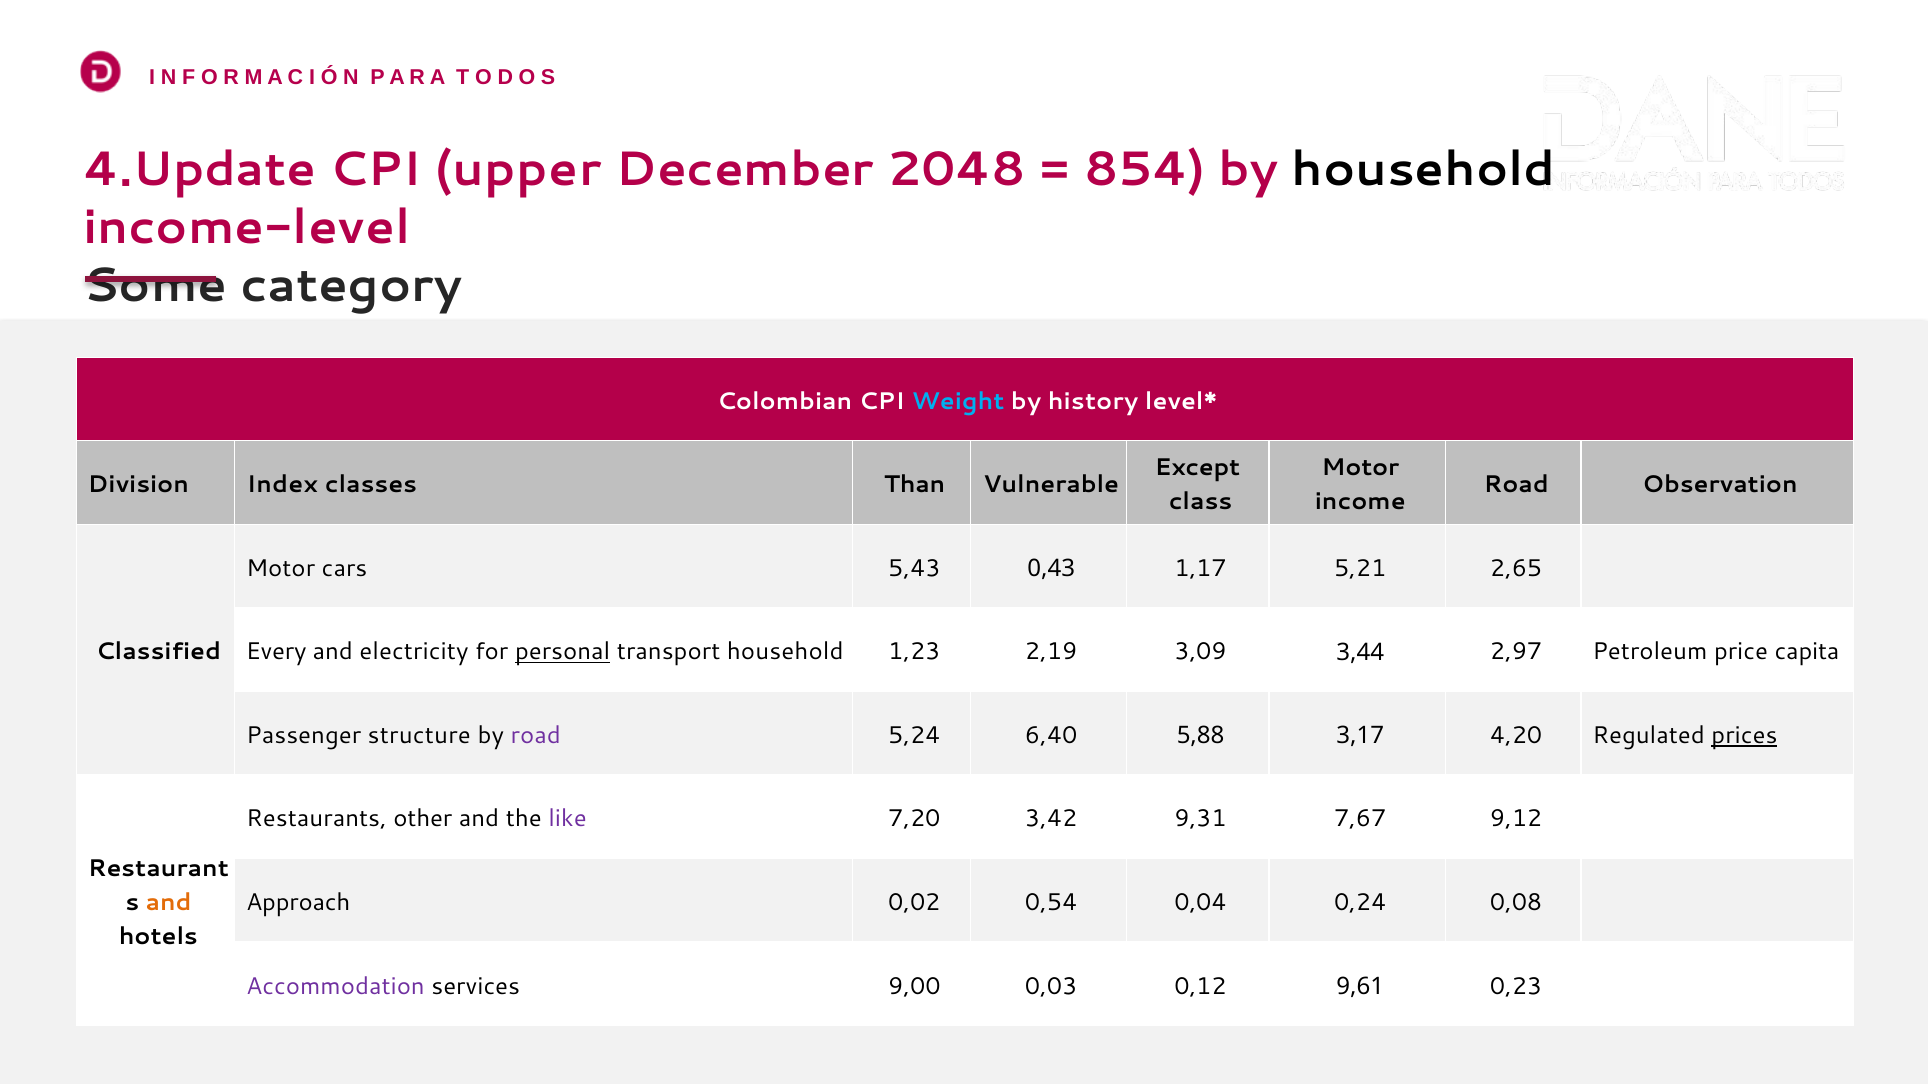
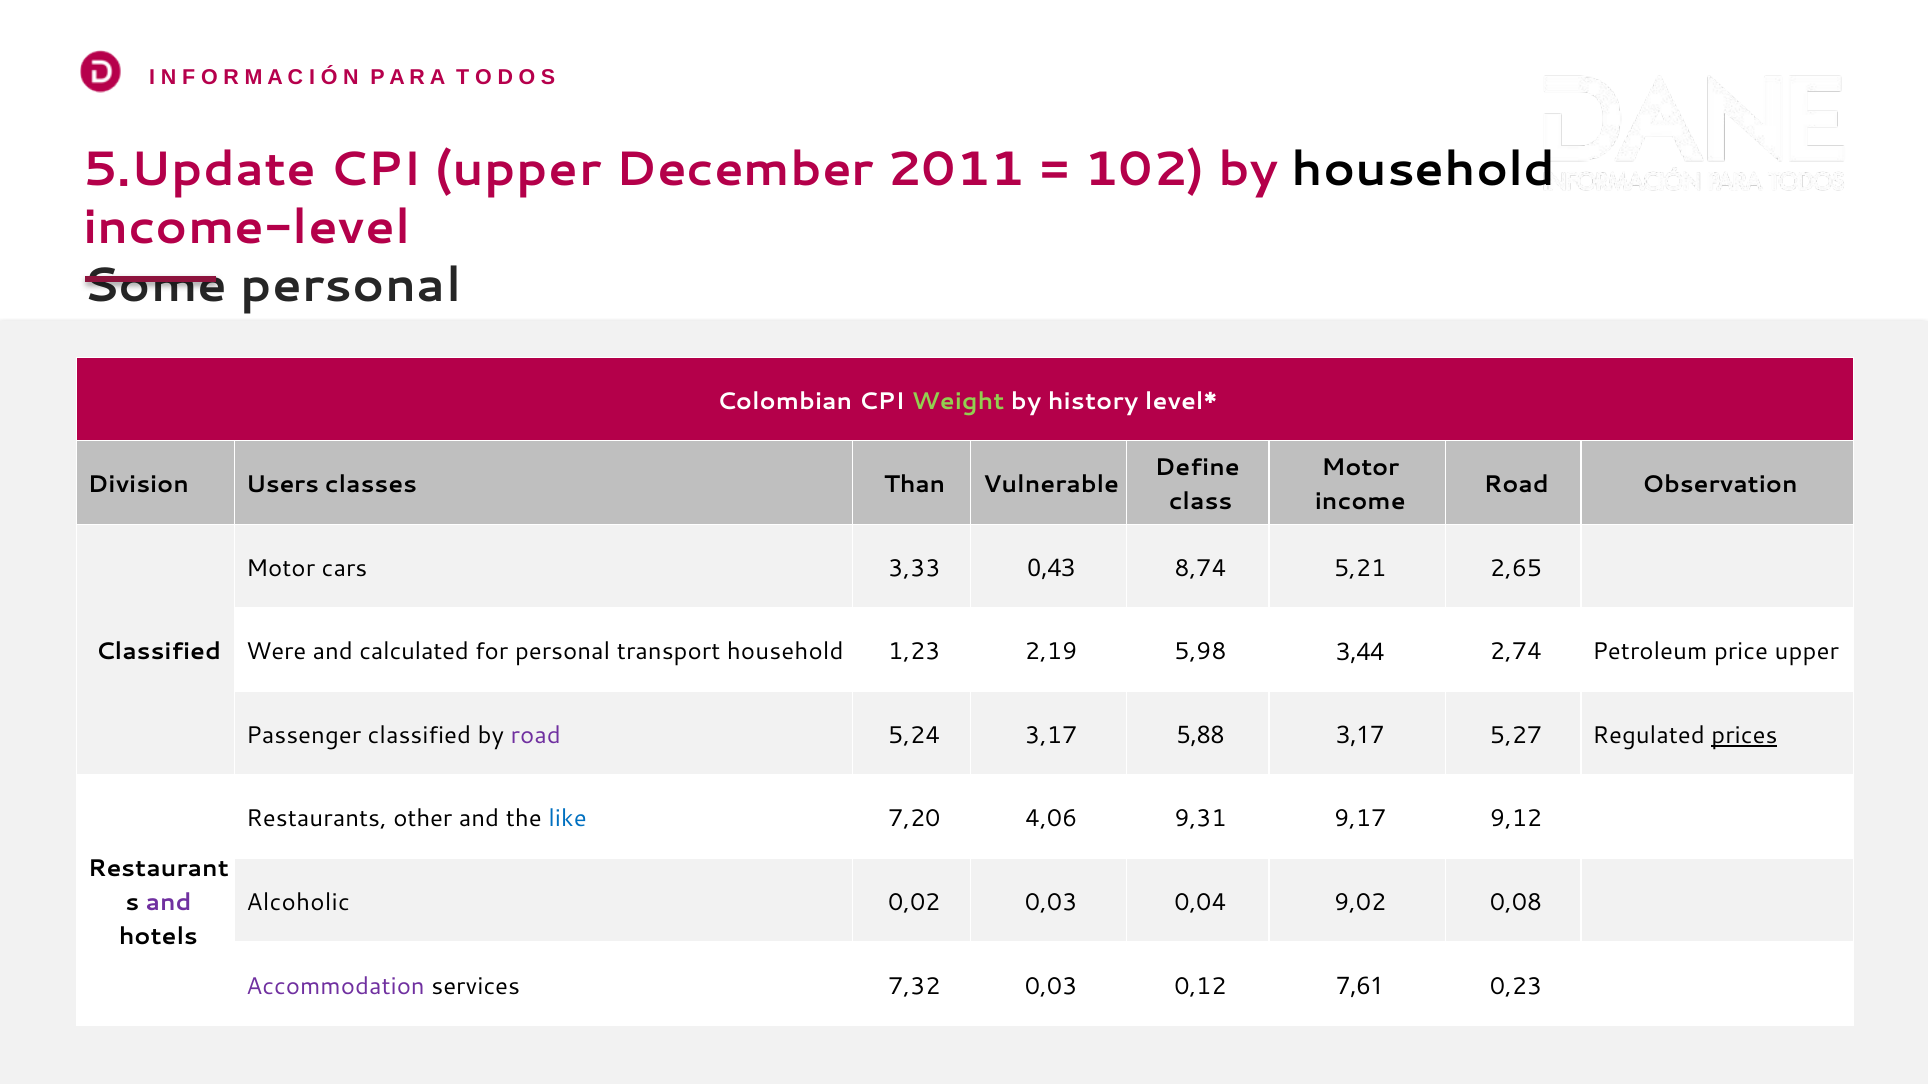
4.Update: 4.Update -> 5.Update
2048: 2048 -> 2011
854: 854 -> 102
category at (351, 286): category -> personal
Weight colour: light blue -> light green
Except: Except -> Define
Index: Index -> Users
5,43: 5,43 -> 3,33
1,17: 1,17 -> 8,74
Every: Every -> Were
electricity: electricity -> calculated
personal at (563, 652) underline: present -> none
3,09: 3,09 -> 5,98
2,97: 2,97 -> 2,74
price capita: capita -> upper
Passenger structure: structure -> classified
5,24 6,40: 6,40 -> 3,17
4,20: 4,20 -> 5,27
like colour: purple -> blue
3,42: 3,42 -> 4,06
7,67: 7,67 -> 9,17
and at (169, 903) colour: orange -> purple
Approach: Approach -> Alcoholic
0,02 0,54: 0,54 -> 0,03
0,24: 0,24 -> 9,02
9,00: 9,00 -> 7,32
9,61: 9,61 -> 7,61
